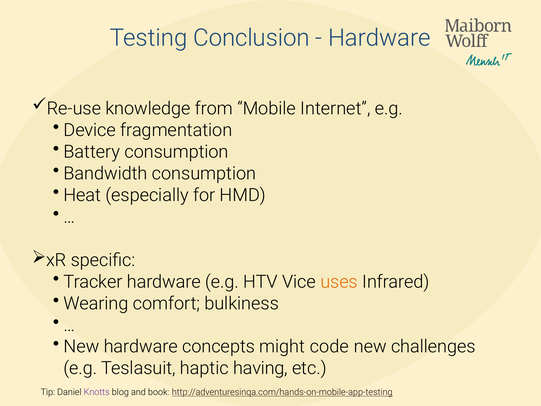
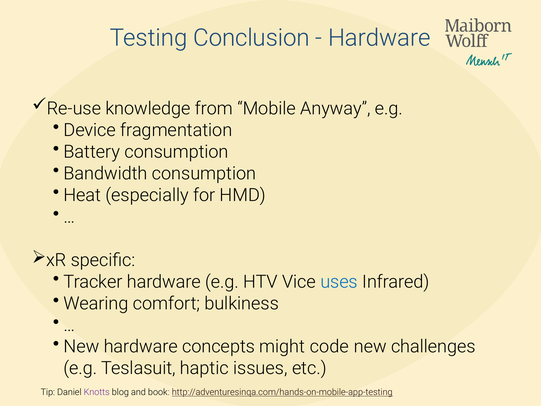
Internet: Internet -> Anyway
uses colour: orange -> blue
having: having -> issues
